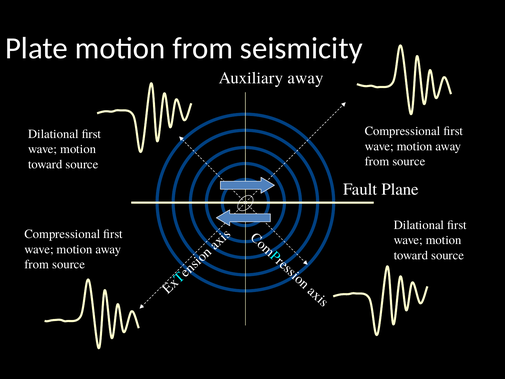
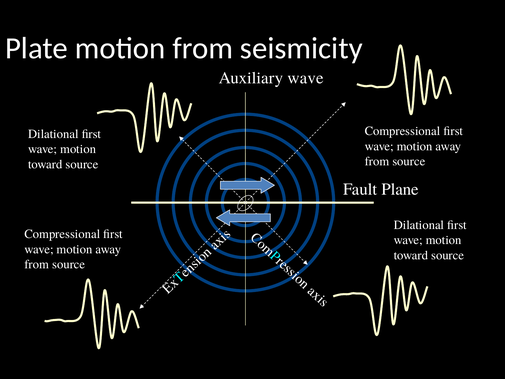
Auxiliary away: away -> wave
